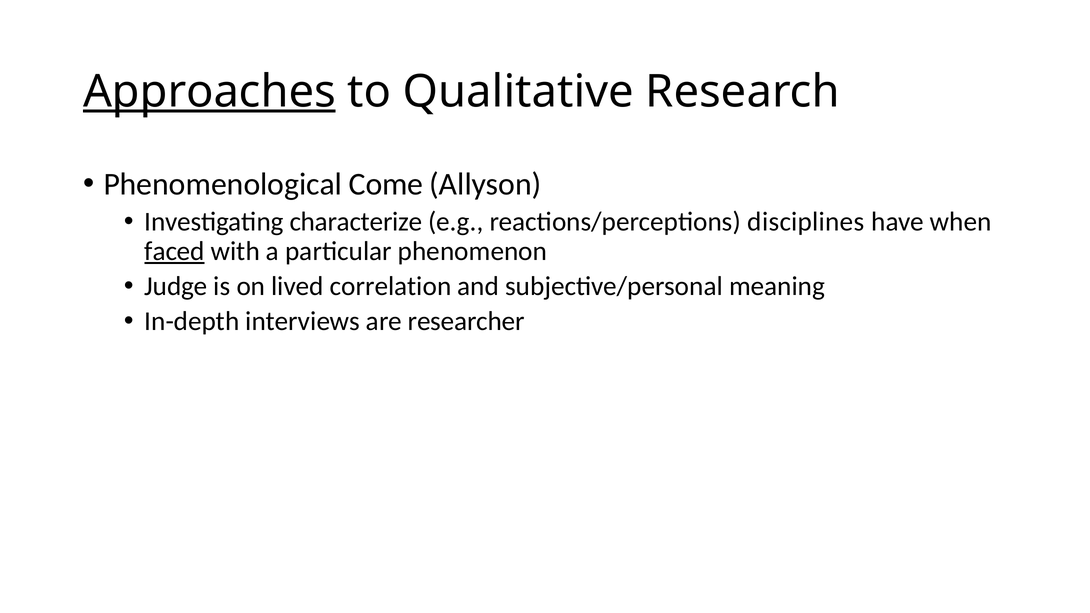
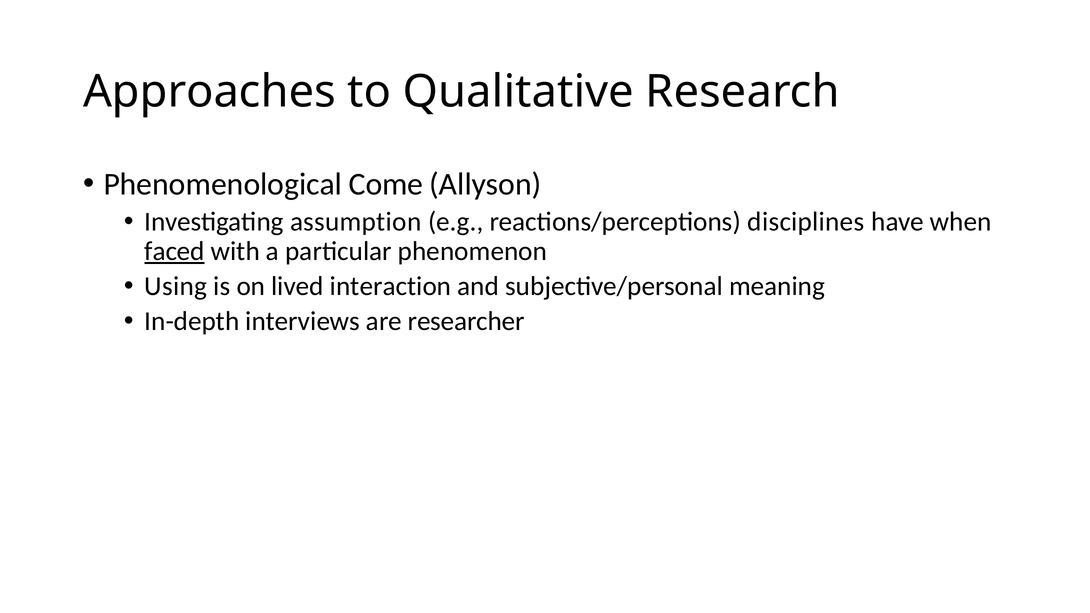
Approaches underline: present -> none
characterize: characterize -> assumption
Judge: Judge -> Using
correlation: correlation -> interaction
